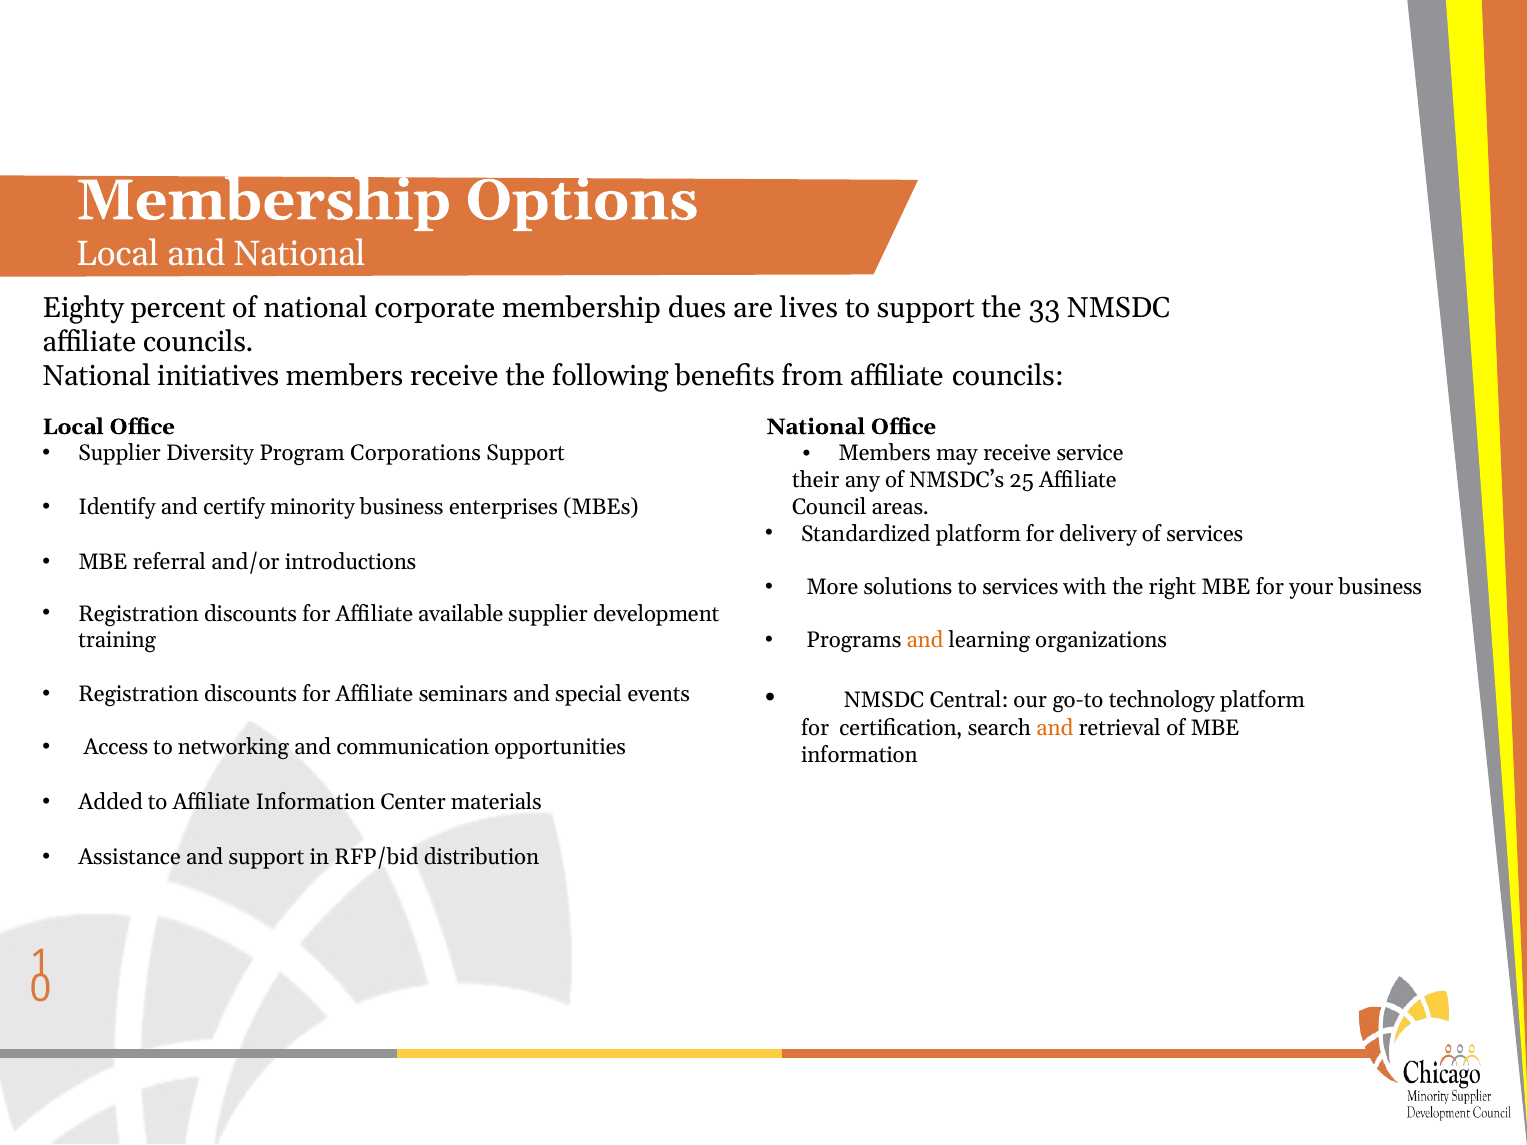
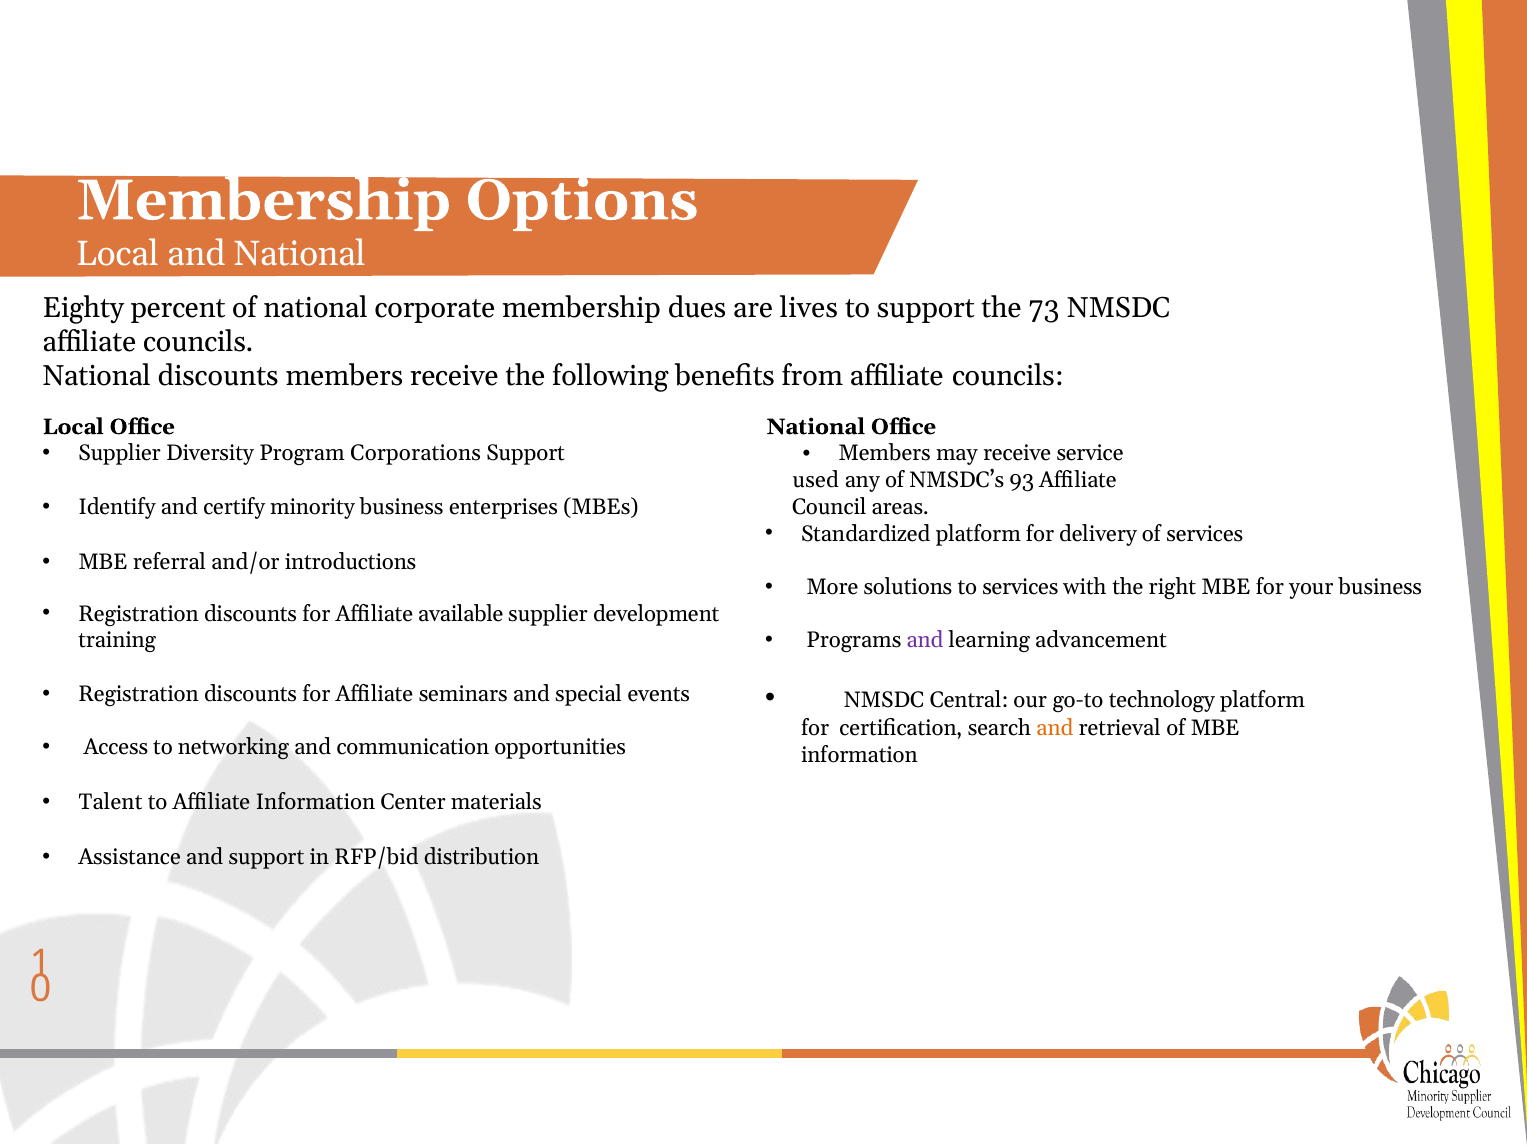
33: 33 -> 73
National initiatives: initiatives -> discounts
their: their -> used
25: 25 -> 93
and at (925, 641) colour: orange -> purple
organizations: organizations -> advancement
Added: Added -> Talent
